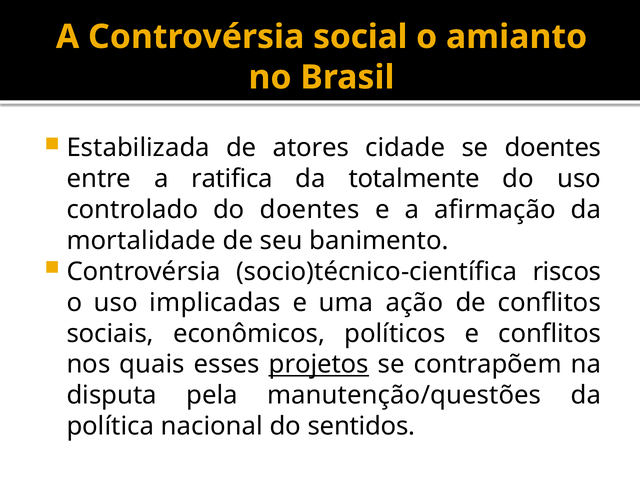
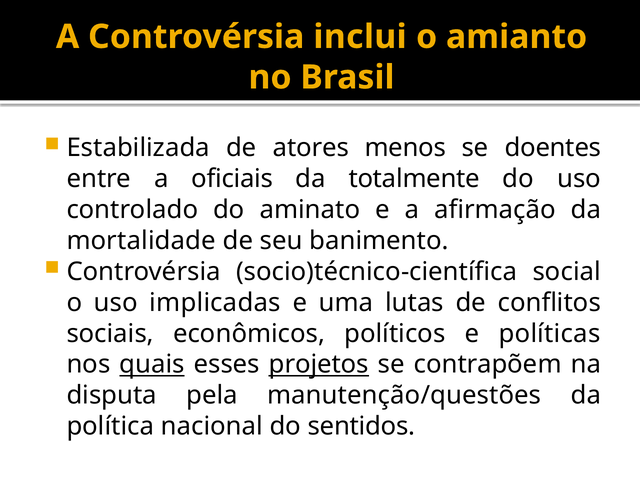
social: social -> inclui
cidade: cidade -> menos
ratifica: ratifica -> oficiais
do doentes: doentes -> aminato
riscos: riscos -> social
ação: ação -> lutas
e conflitos: conflitos -> políticas
quais underline: none -> present
